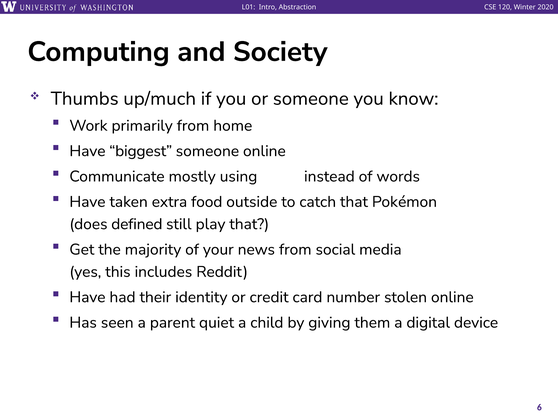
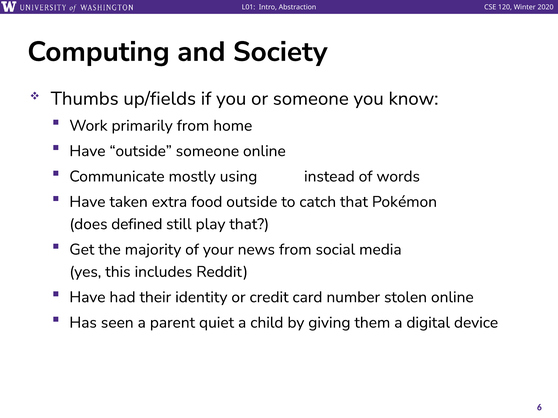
up/much: up/much -> up/fields
Have biggest: biggest -> outside
